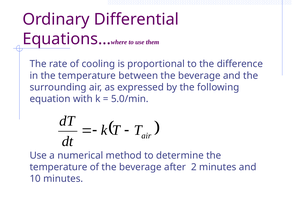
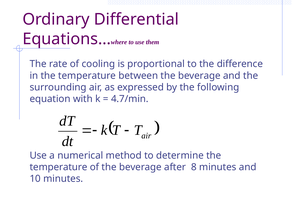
5.0/min: 5.0/min -> 4.7/min
2: 2 -> 8
